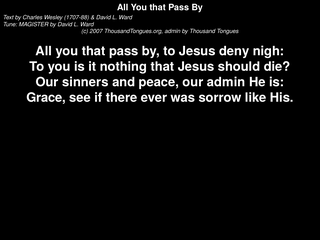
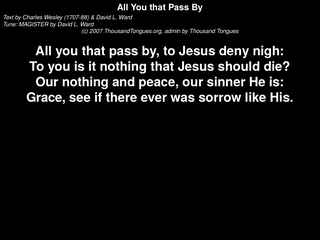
Our sinners: sinners -> nothing
our admin: admin -> sinner
